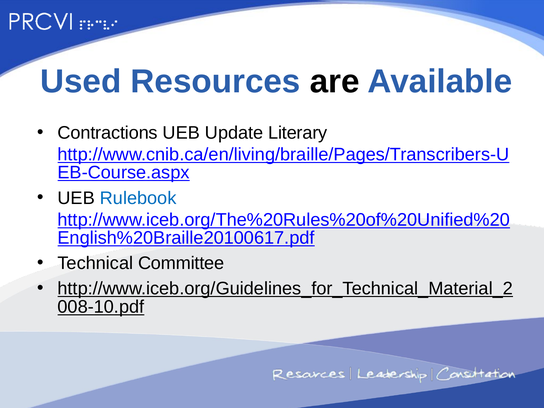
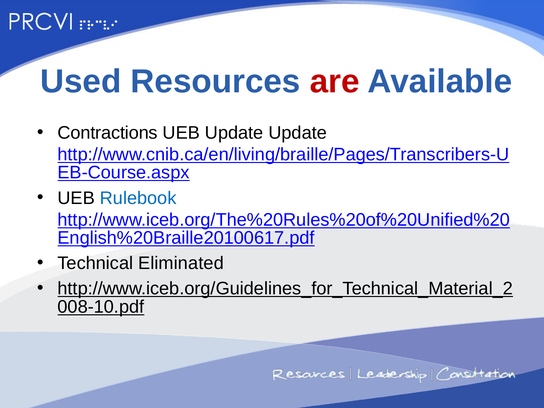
are colour: black -> red
Update Literary: Literary -> Update
Committee: Committee -> Eliminated
